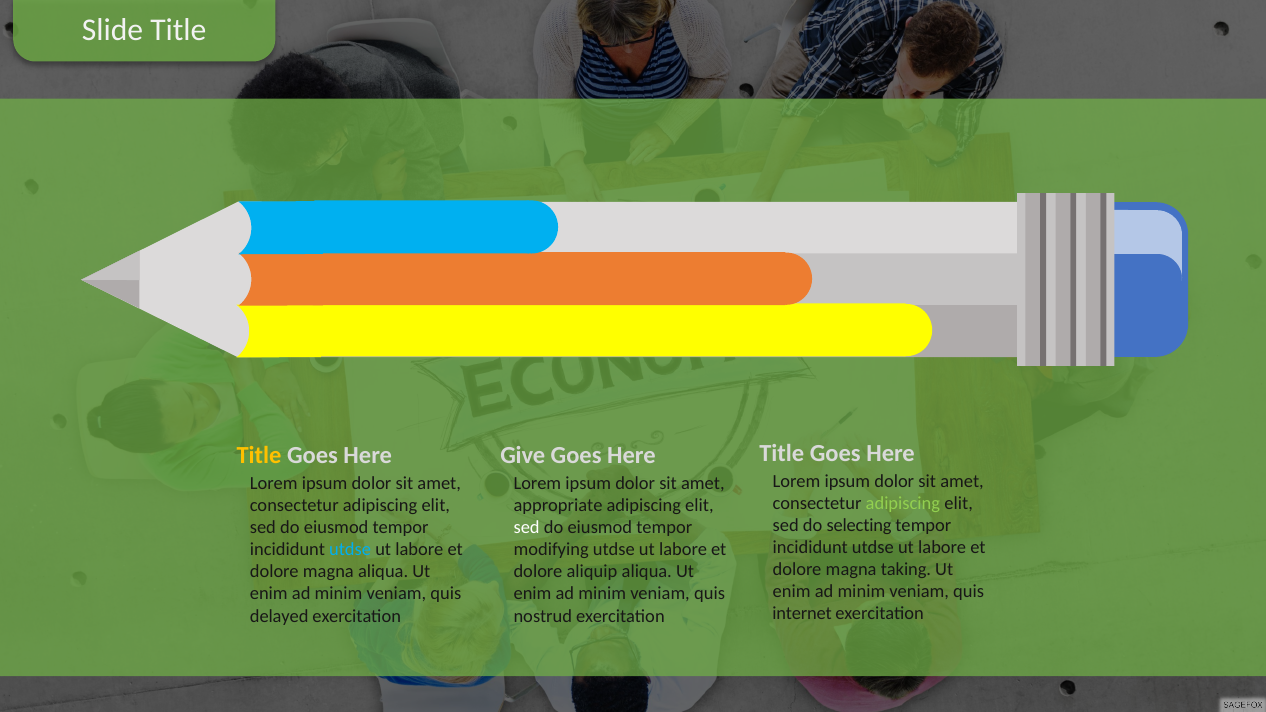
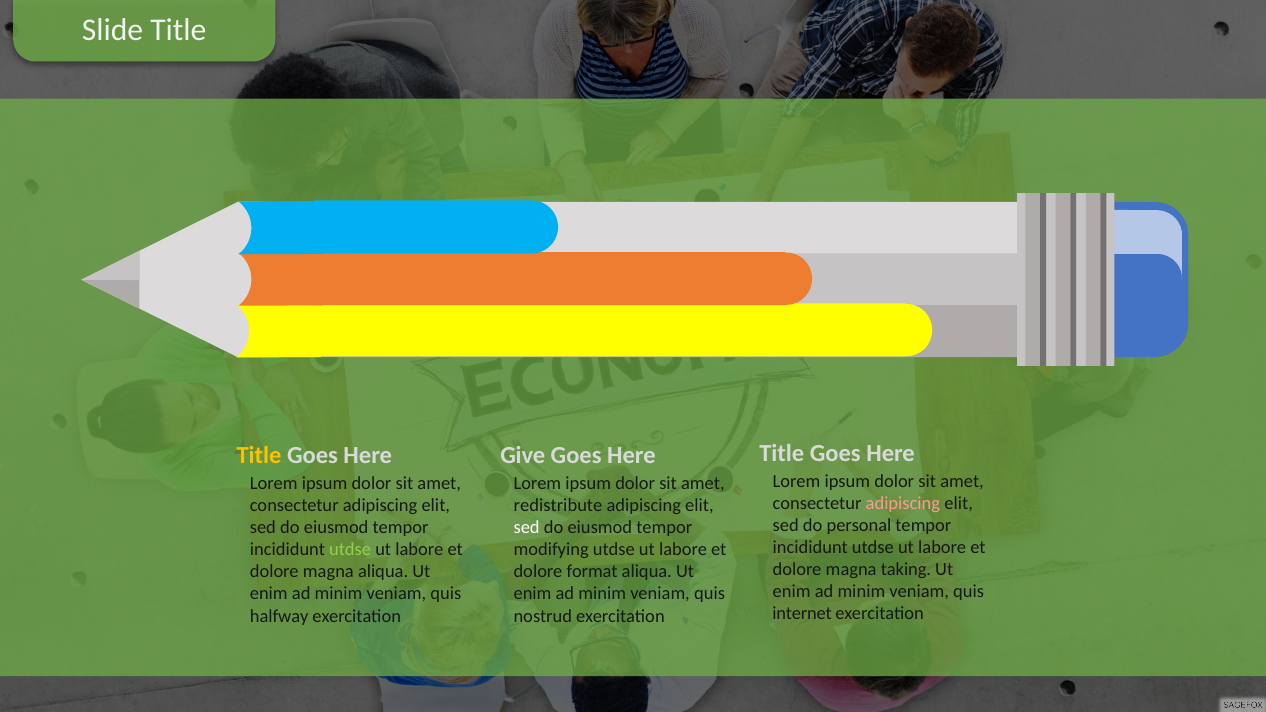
adipiscing at (903, 503) colour: light green -> pink
appropriate: appropriate -> redistribute
selecting: selecting -> personal
utdse at (350, 550) colour: light blue -> light green
aliquip: aliquip -> format
delayed: delayed -> halfway
